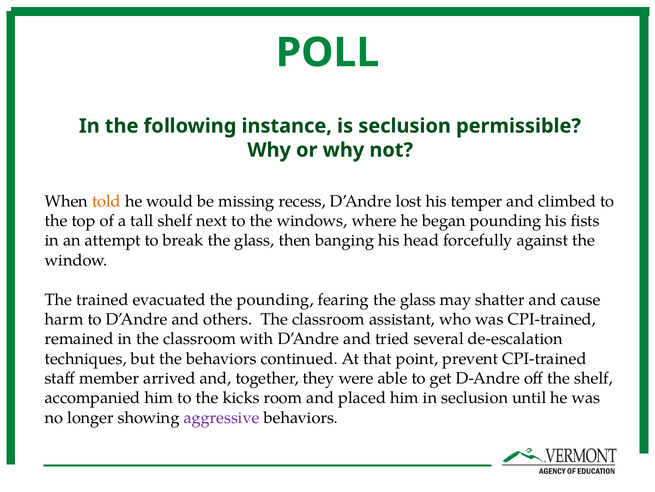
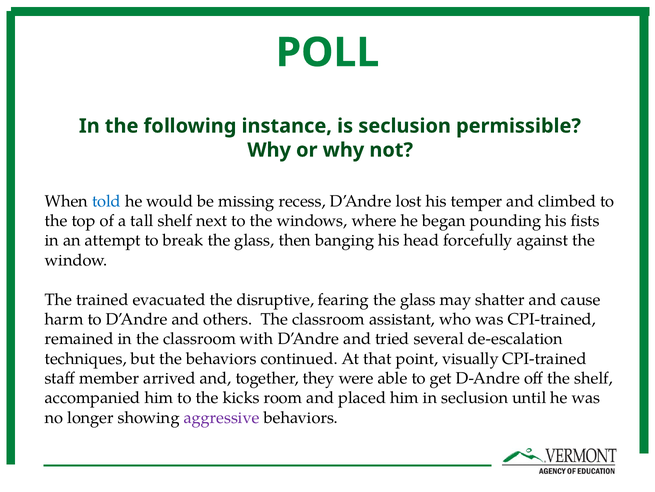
told colour: orange -> blue
the pounding: pounding -> disruptive
prevent: prevent -> visually
